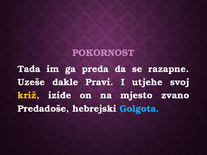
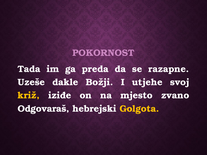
Pravi: Pravi -> Božji
Predadoše: Predadoše -> Odgovaraš
Golgota colour: light blue -> yellow
